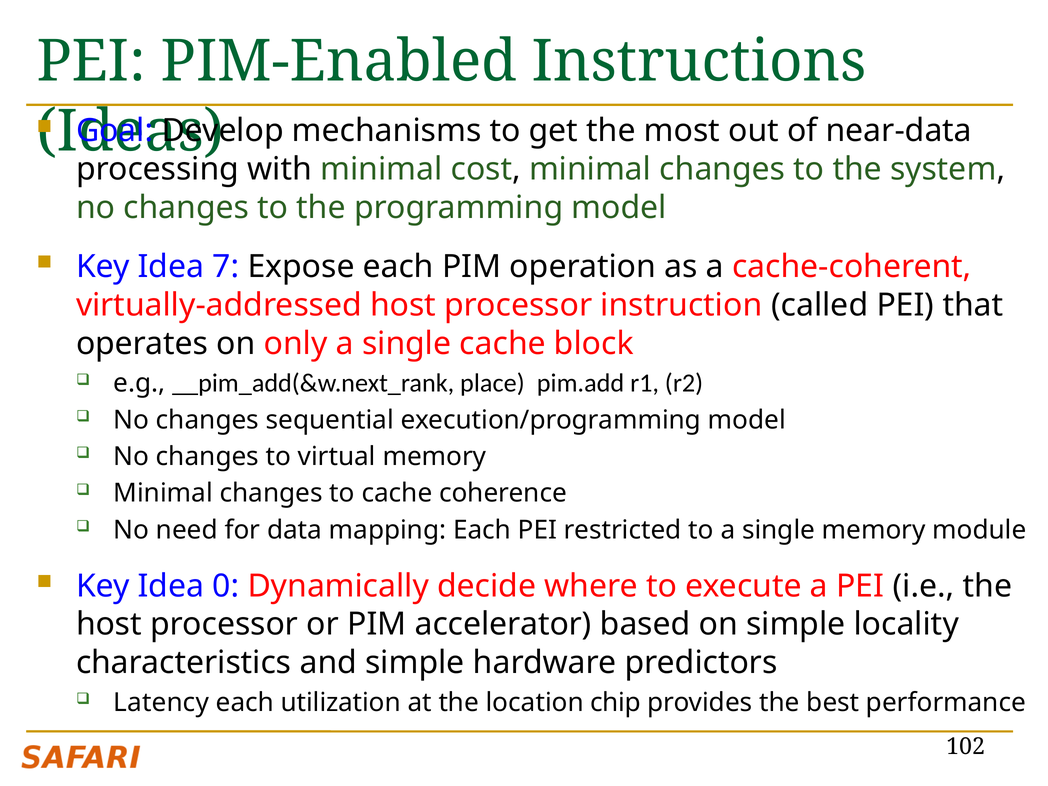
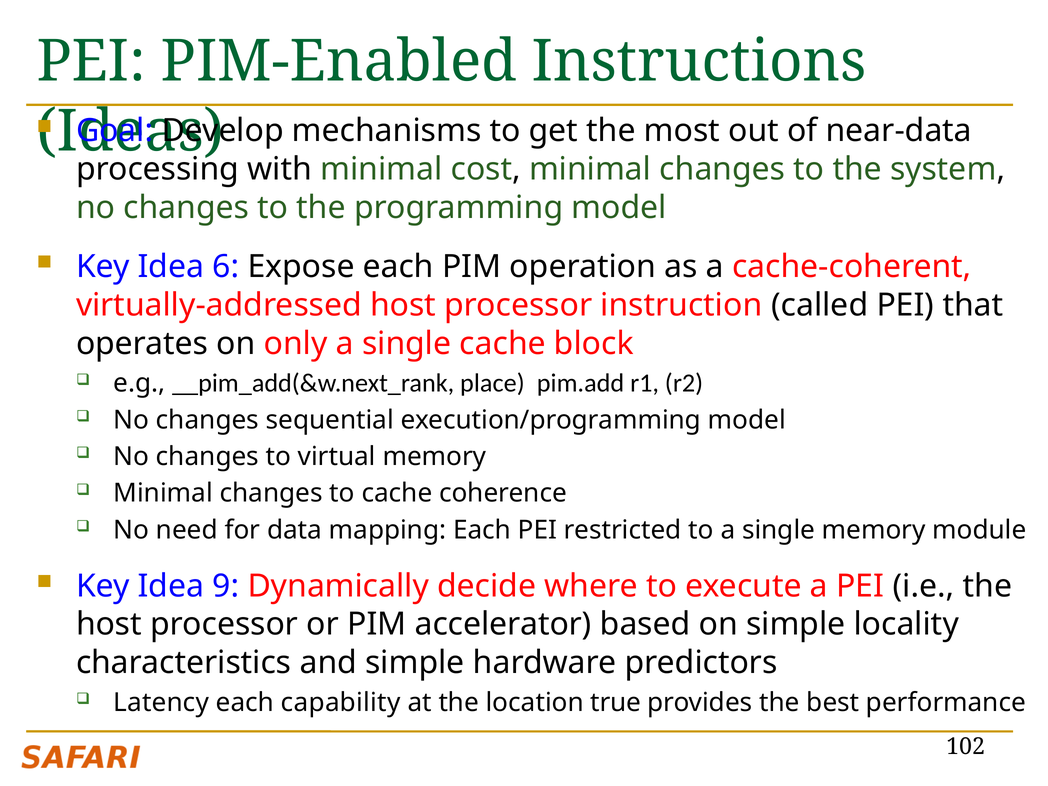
7: 7 -> 6
0: 0 -> 9
utilization: utilization -> capability
chip: chip -> true
